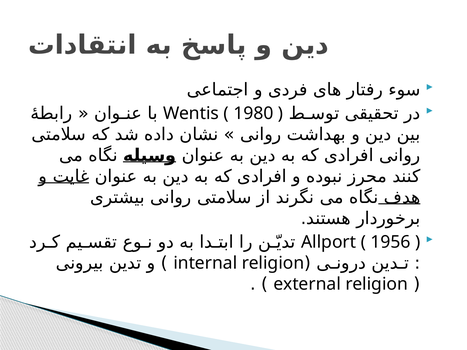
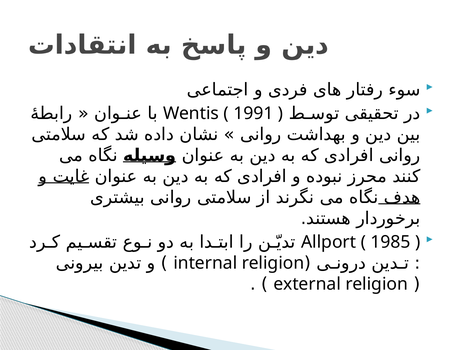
1980: 1980 -> 1991
1956: 1956 -> 1985
